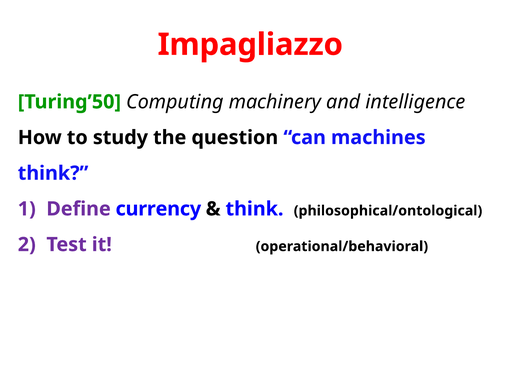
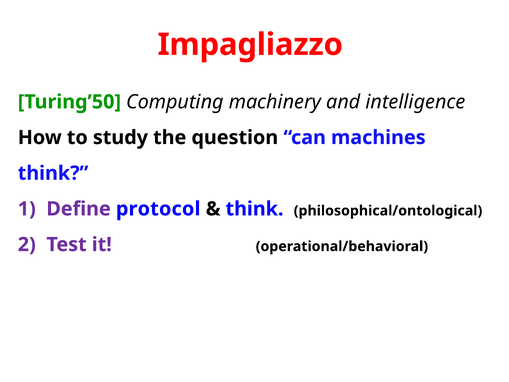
currency: currency -> protocol
